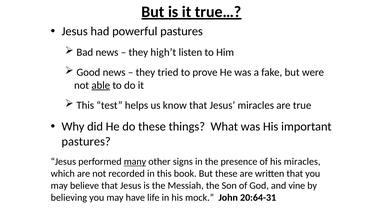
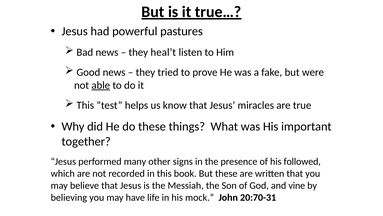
high’t: high’t -> heal’t
pastures at (86, 141): pastures -> together
many underline: present -> none
his miracles: miracles -> followed
20:64-31: 20:64-31 -> 20:70-31
